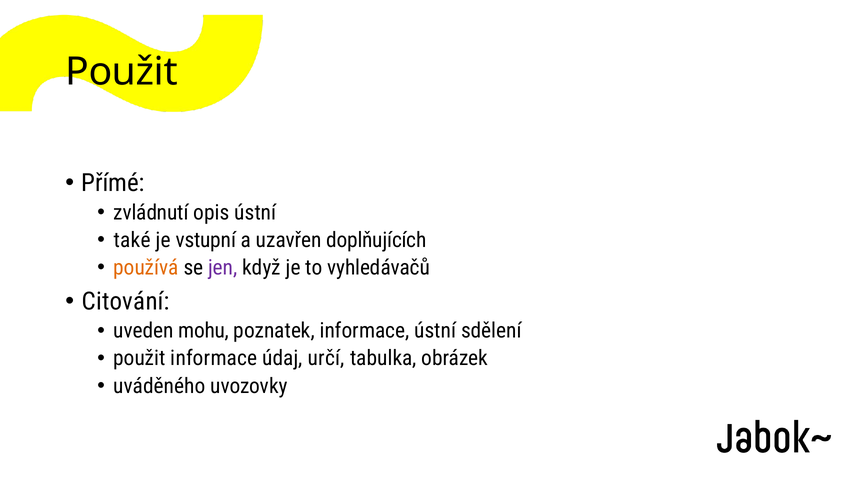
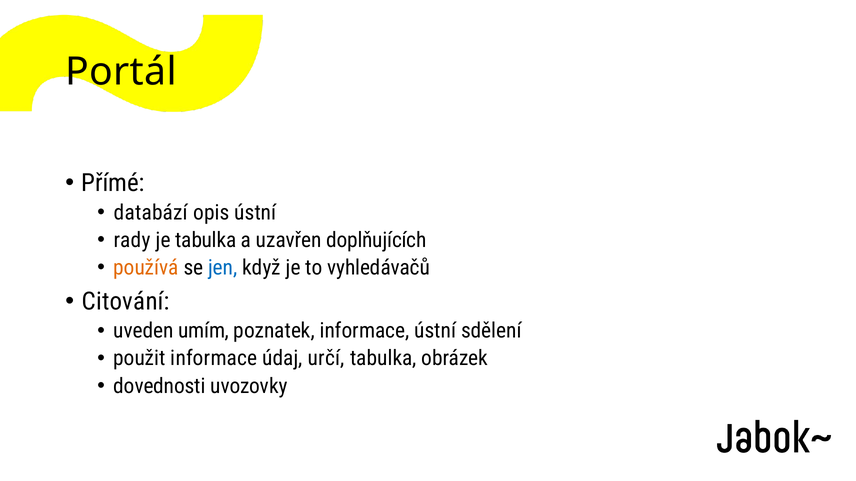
Použit at (121, 72): Použit -> Portál
zvládnutí: zvládnutí -> databází
také: také -> rady
je vstupní: vstupní -> tabulka
jen colour: purple -> blue
mohu: mohu -> umím
uváděného: uváděného -> dovednosti
